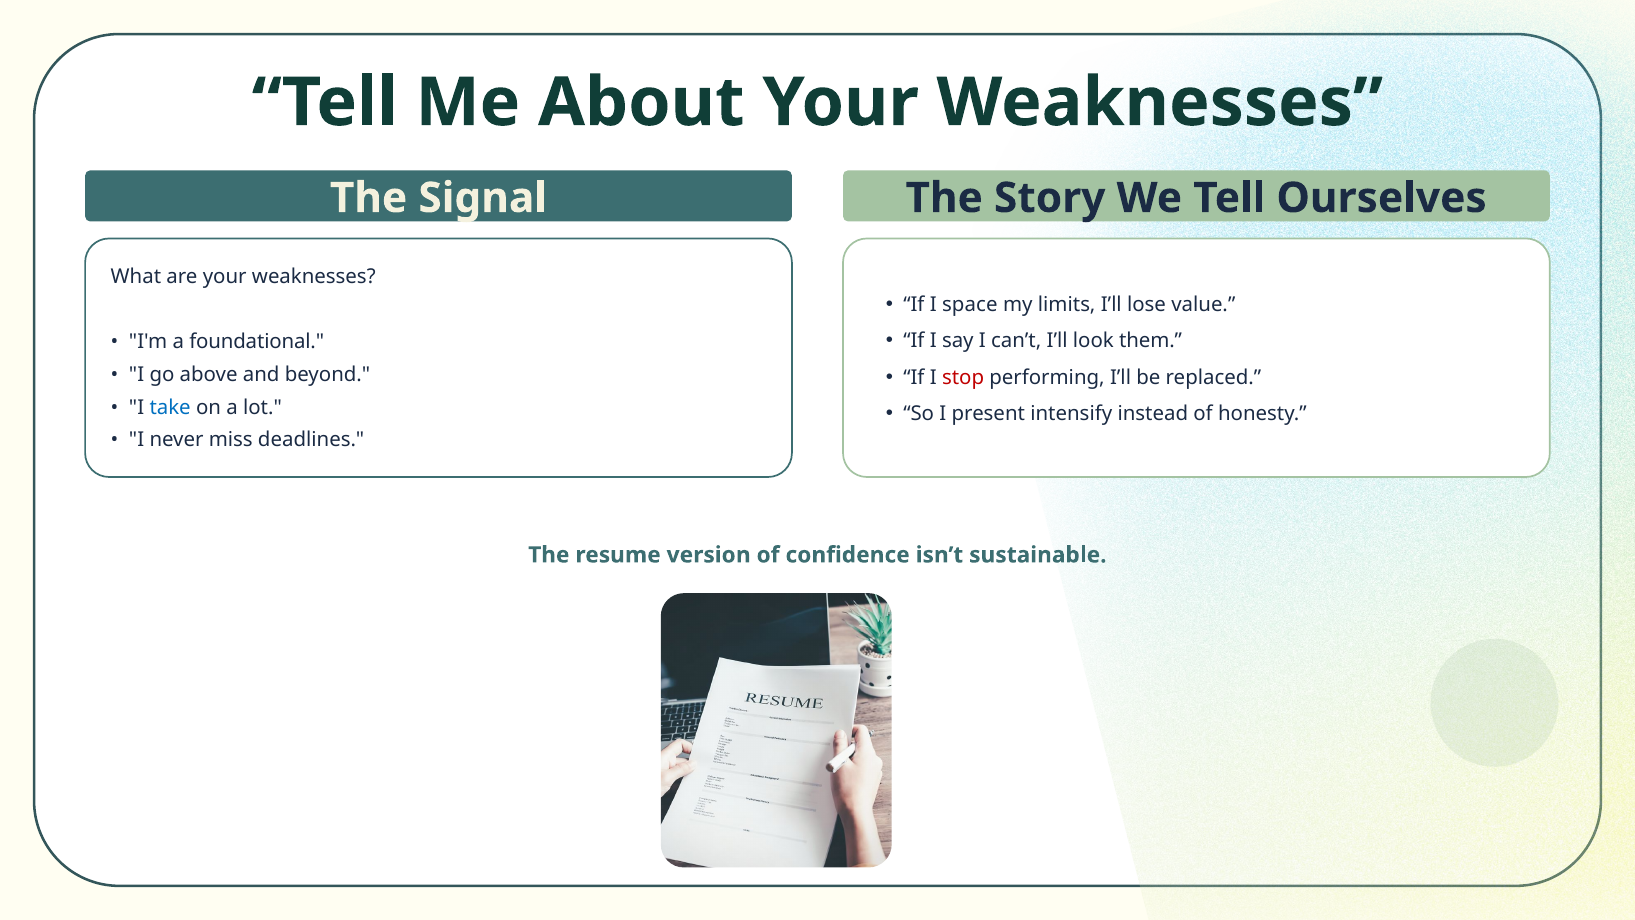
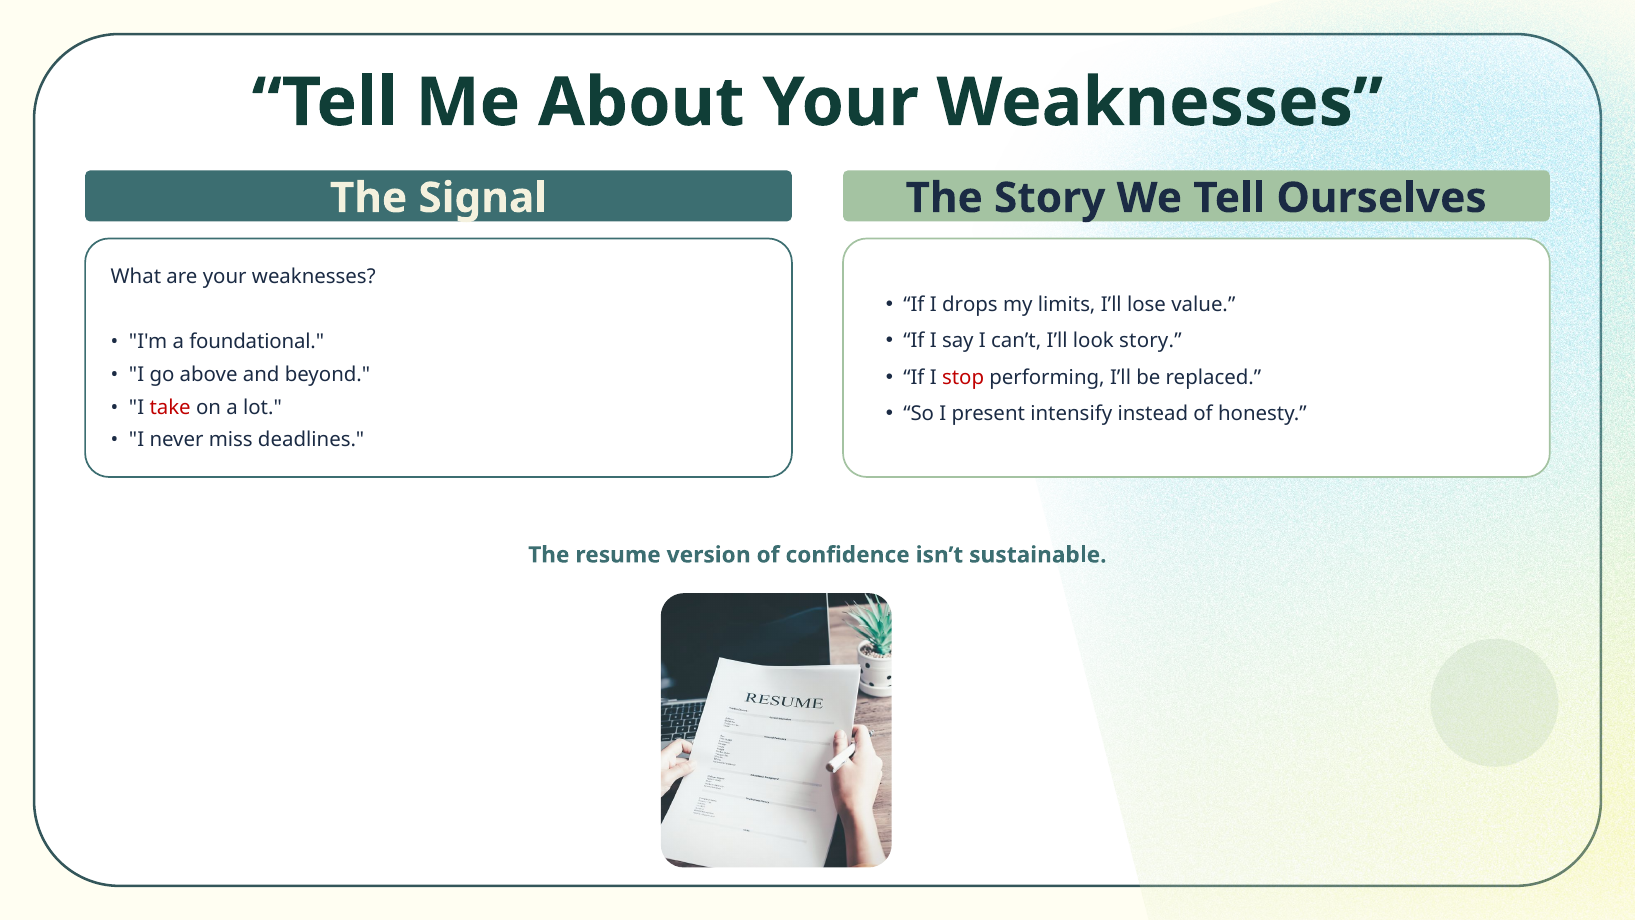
space: space -> drops
look them: them -> story
take colour: blue -> red
